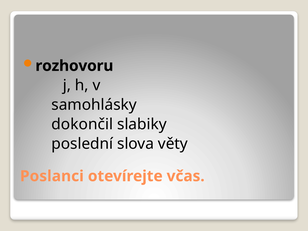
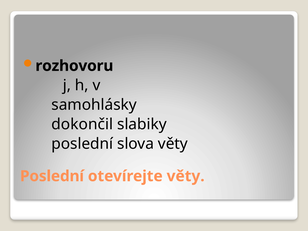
Poslanci at (52, 176): Poslanci -> Poslední
otevírejte včas: včas -> věty
